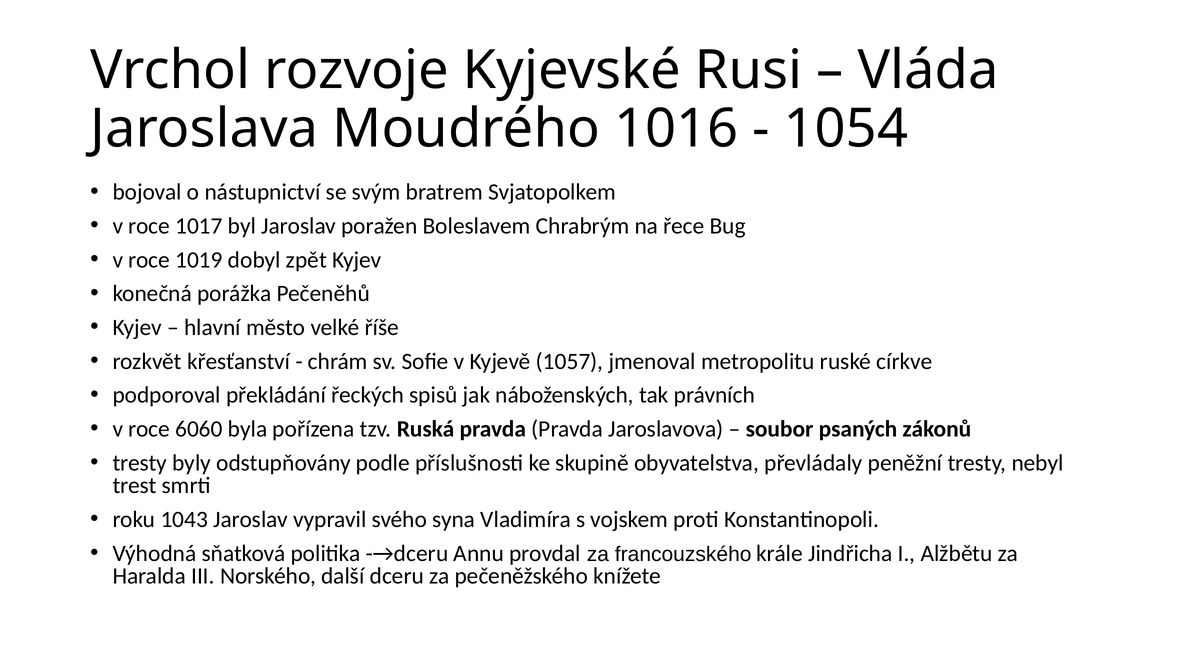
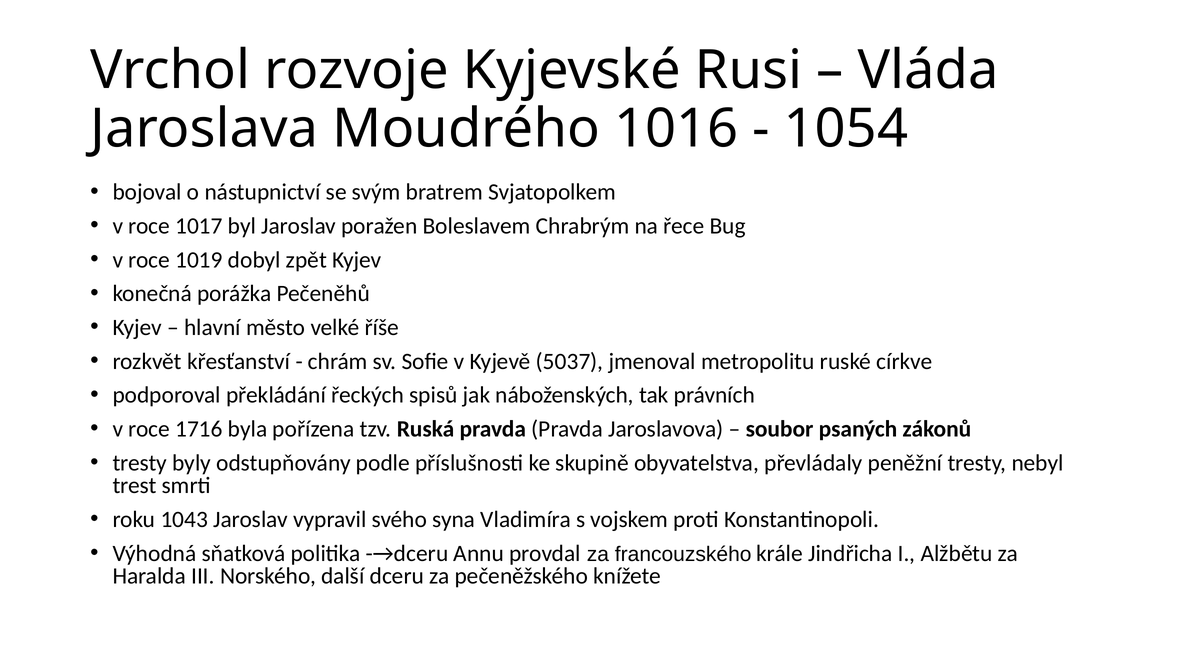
1057: 1057 -> 5037
6060: 6060 -> 1716
